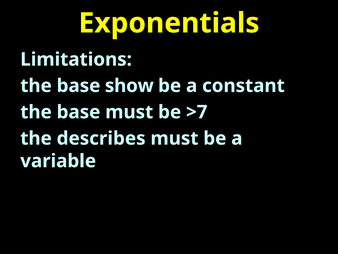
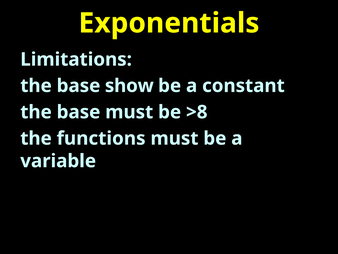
>7: >7 -> >8
describes: describes -> functions
